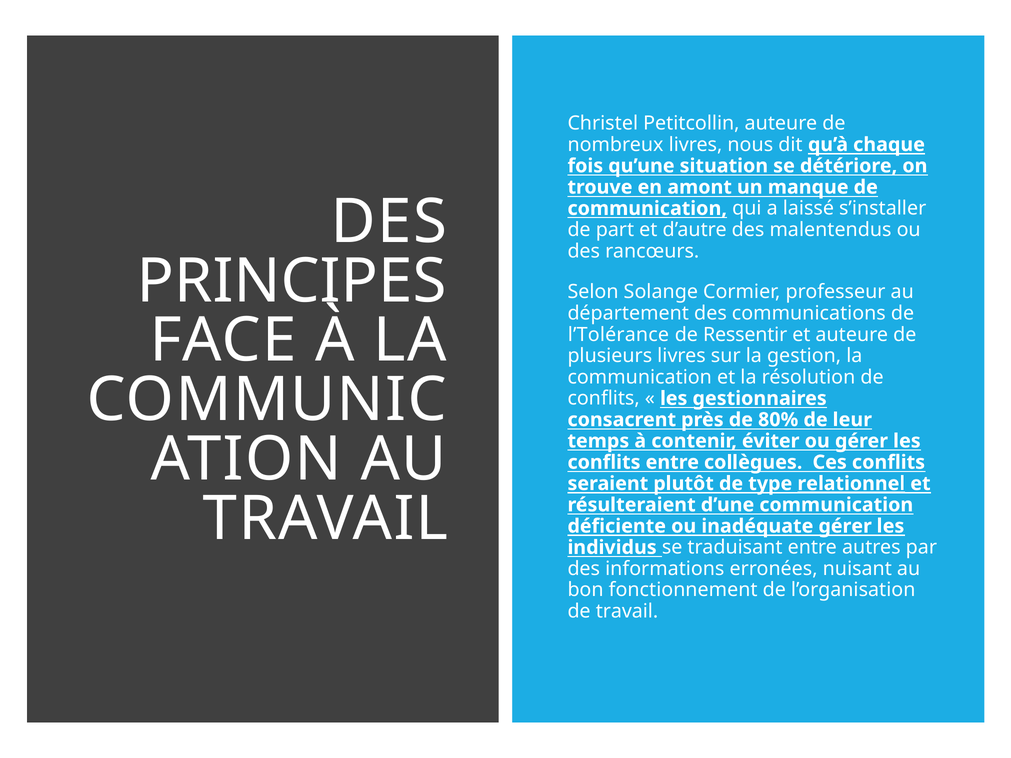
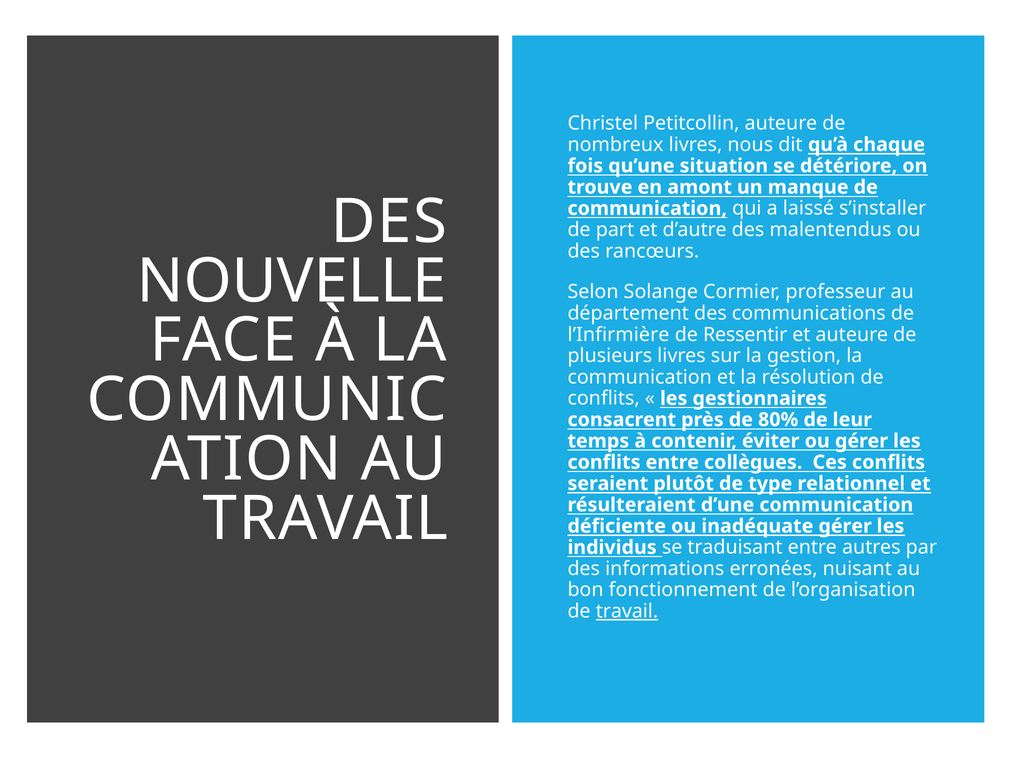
PRINCIPES: PRINCIPES -> NOUVELLE
l’Tolérance: l’Tolérance -> l’Infirmière
travail at (627, 611) underline: none -> present
